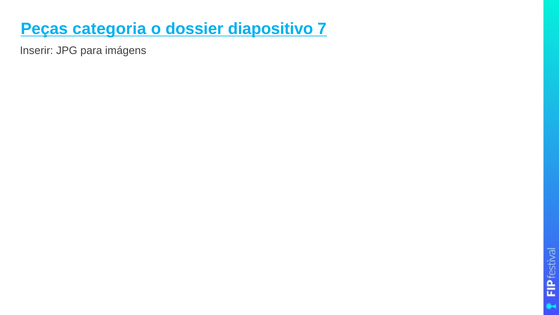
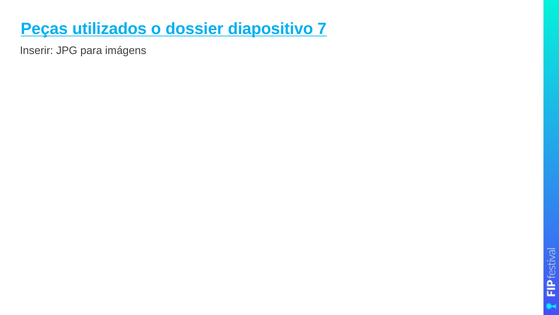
categoria: categoria -> utilizados
